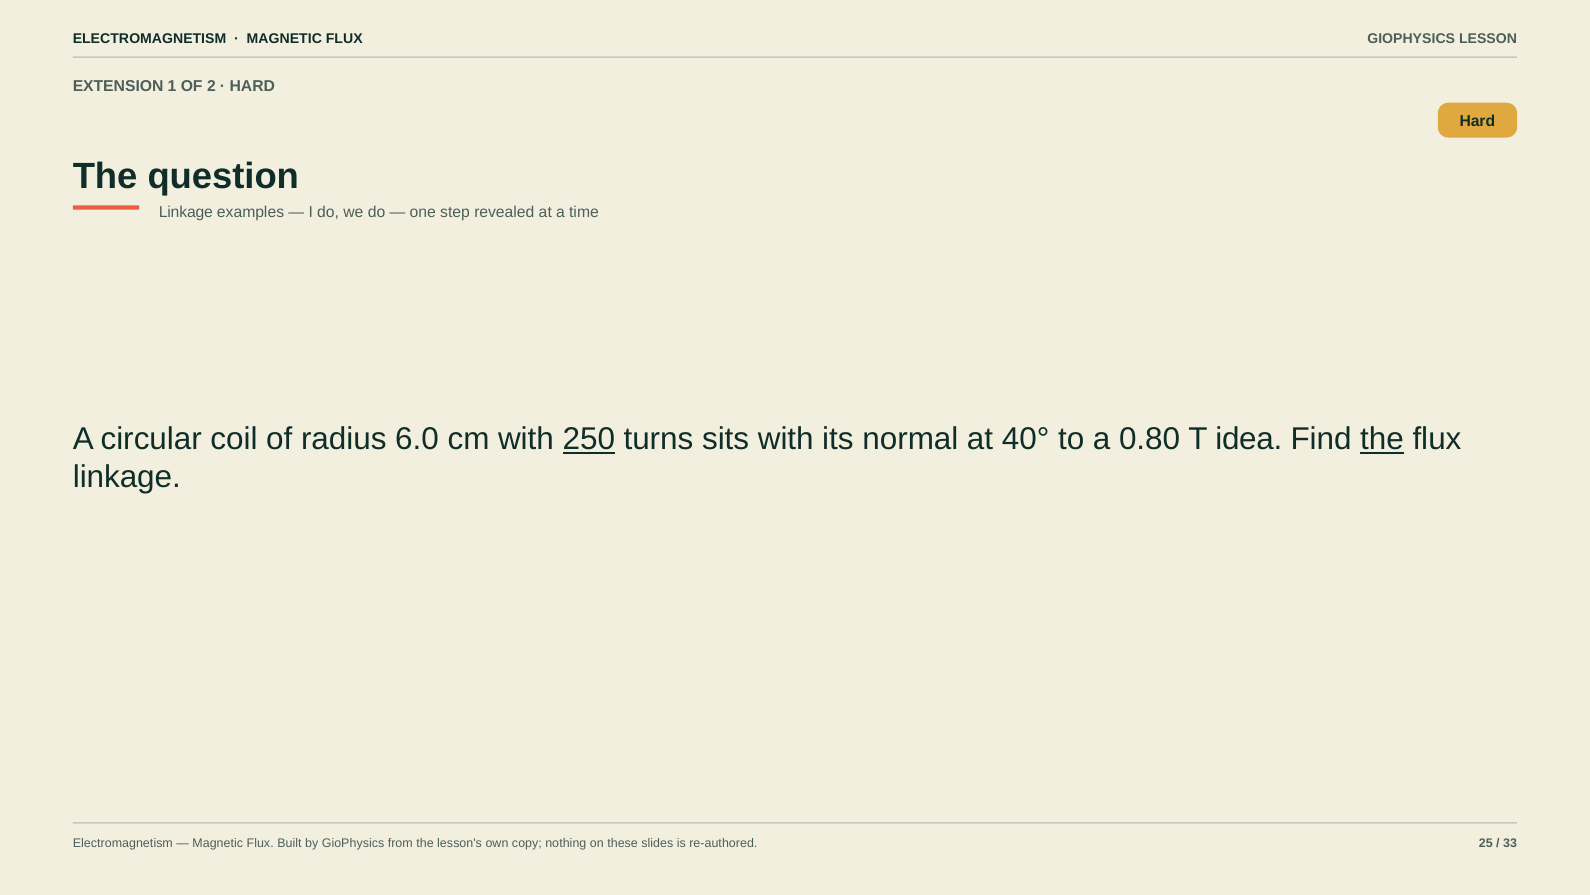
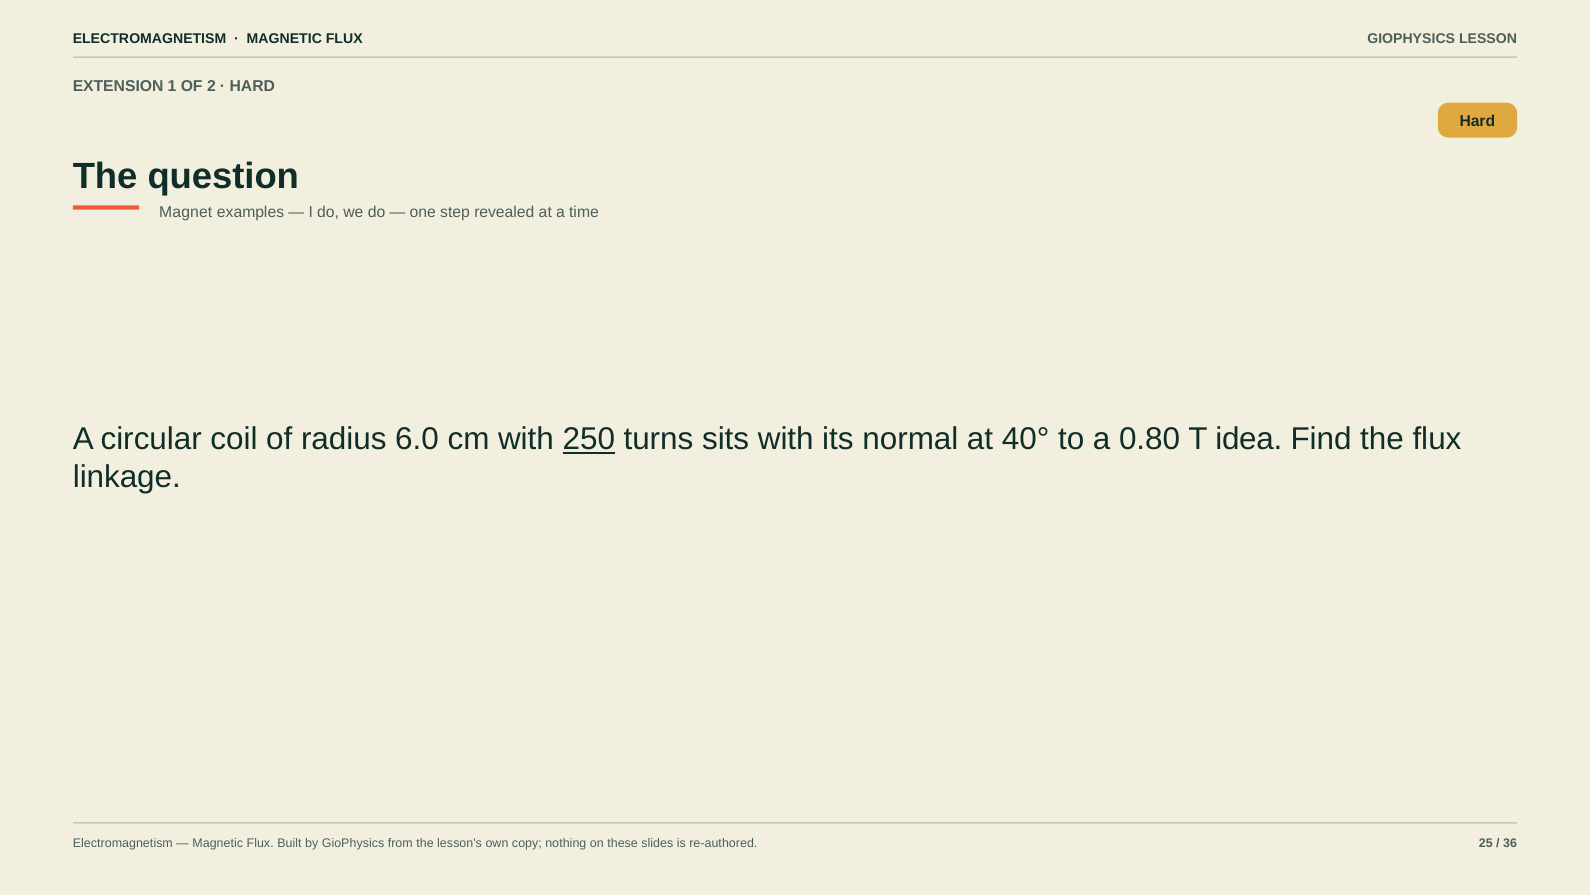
Linkage at (186, 213): Linkage -> Magnet
the at (1382, 439) underline: present -> none
33: 33 -> 36
